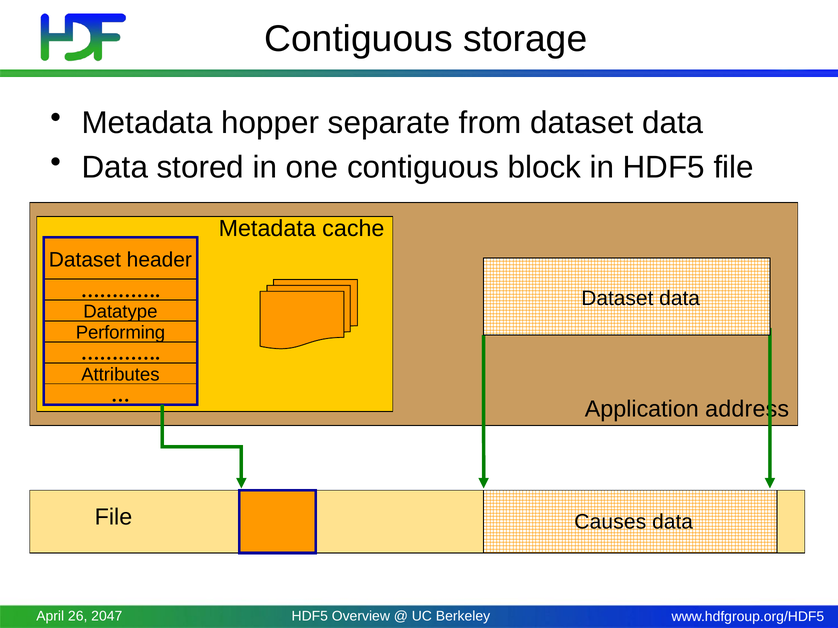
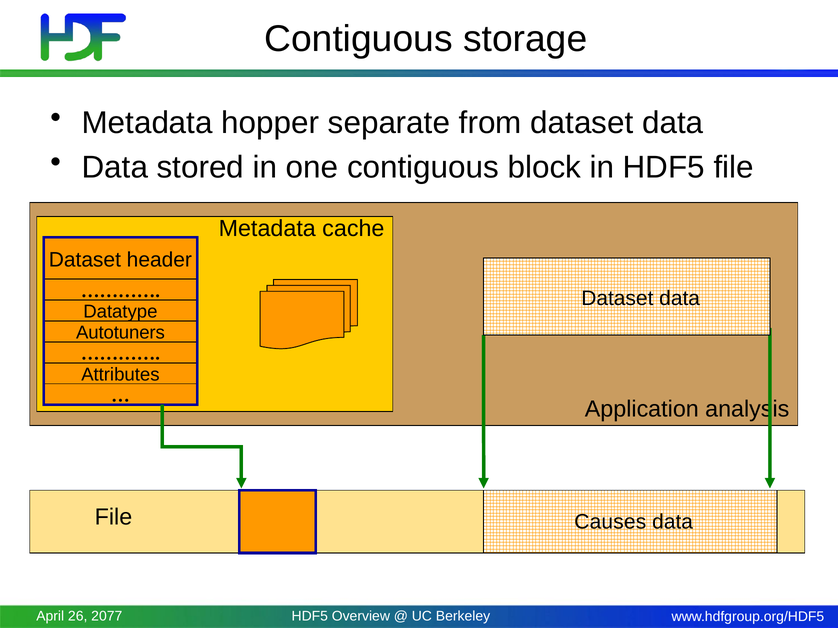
Performing: Performing -> Autotuners
address: address -> analysis
2047: 2047 -> 2077
